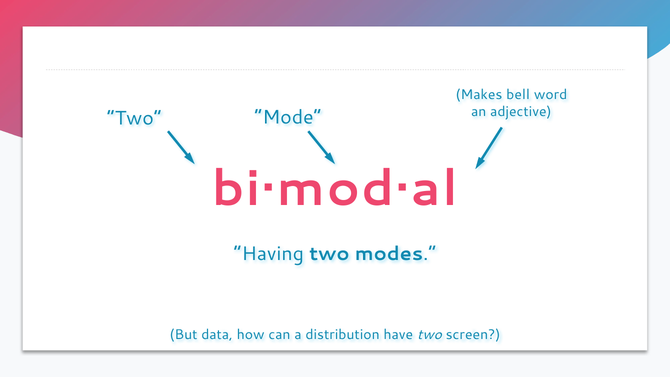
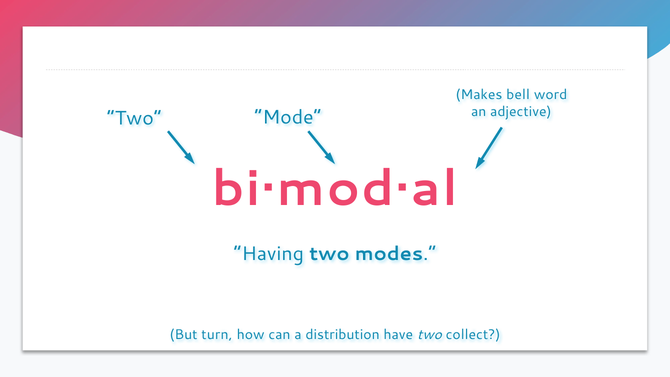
data: data -> turn
screen: screen -> collect
